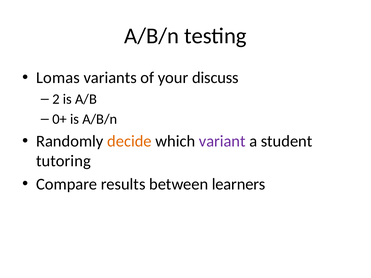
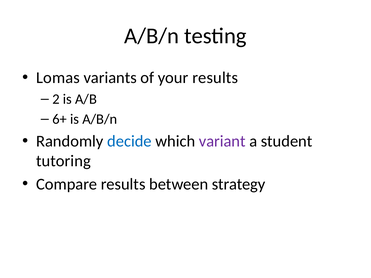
your discuss: discuss -> results
0+: 0+ -> 6+
decide colour: orange -> blue
learners: learners -> strategy
